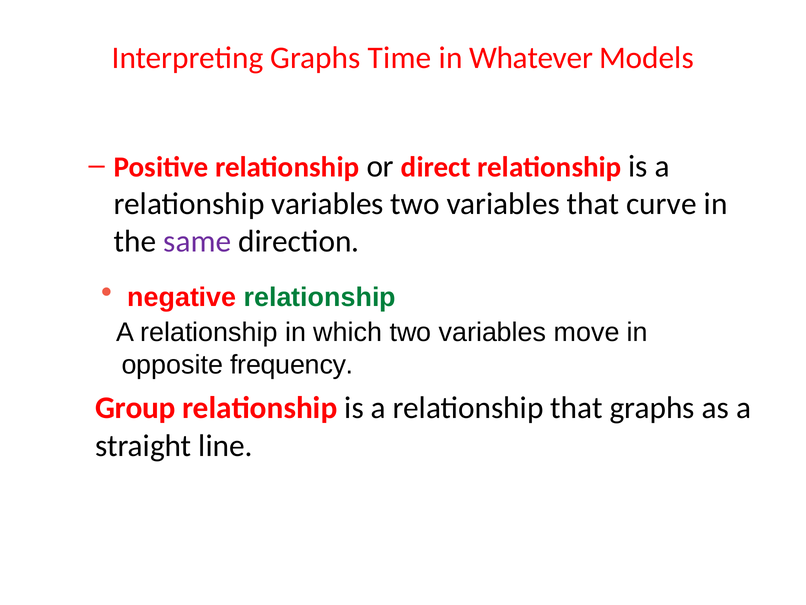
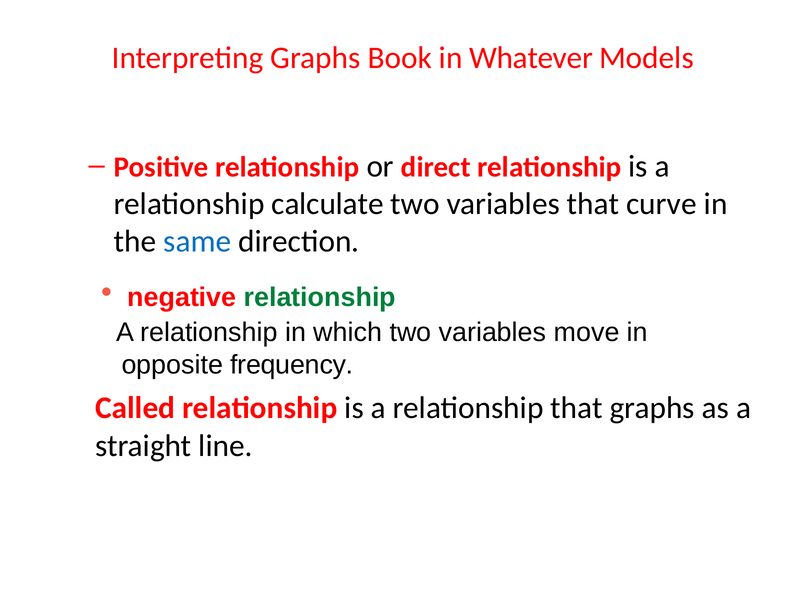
Time: Time -> Book
relationship variables: variables -> calculate
same colour: purple -> blue
Group: Group -> Called
